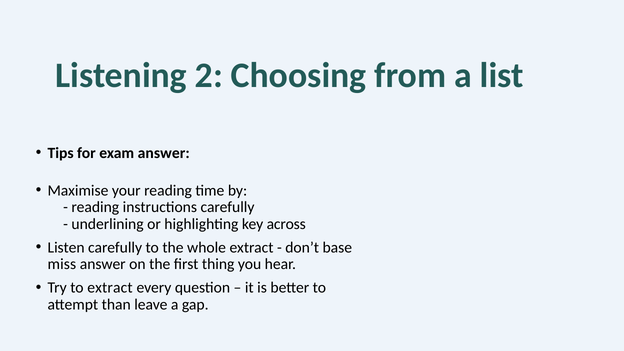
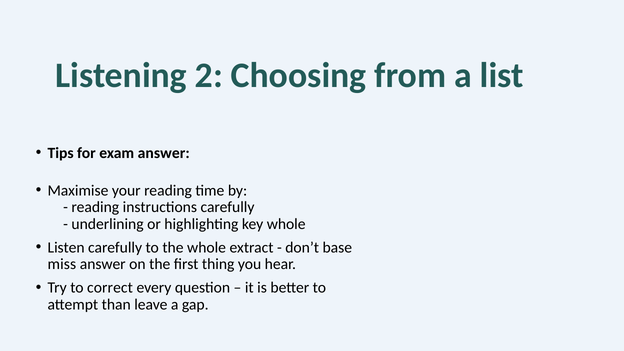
key across: across -> whole
to extract: extract -> correct
